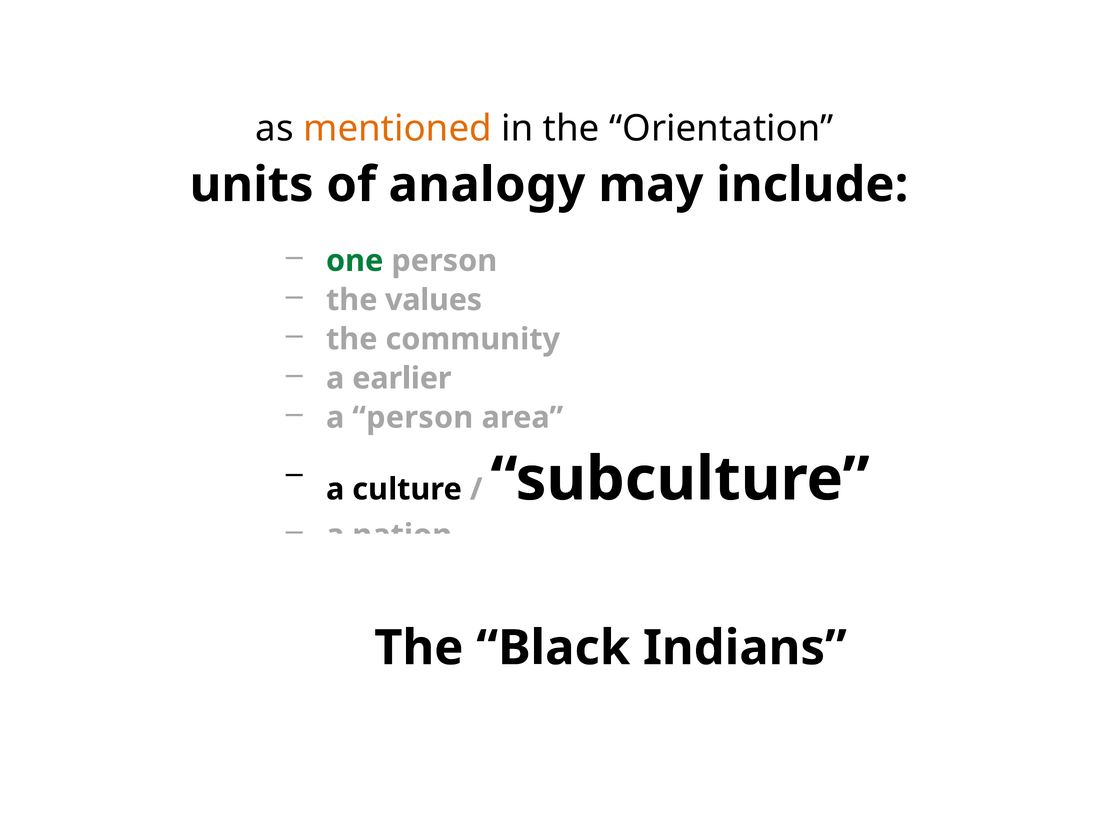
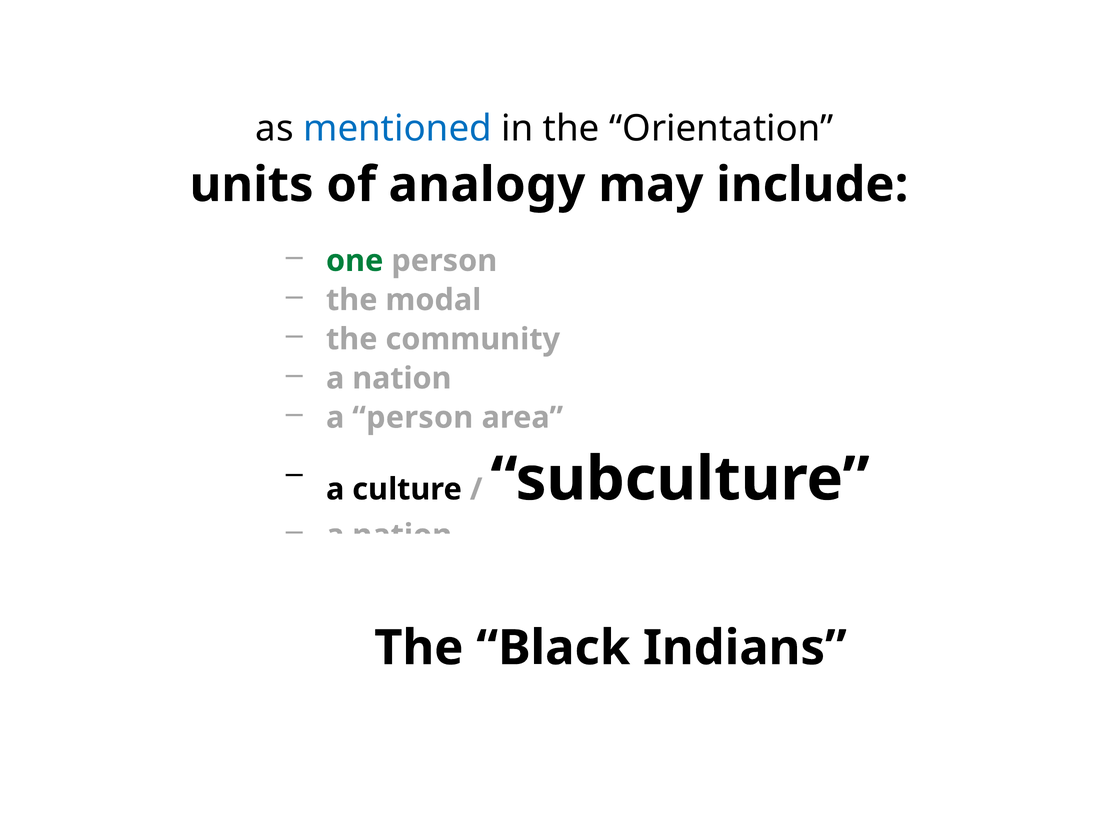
mentioned colour: orange -> blue
values: values -> modal
earlier at (402, 378): earlier -> nation
